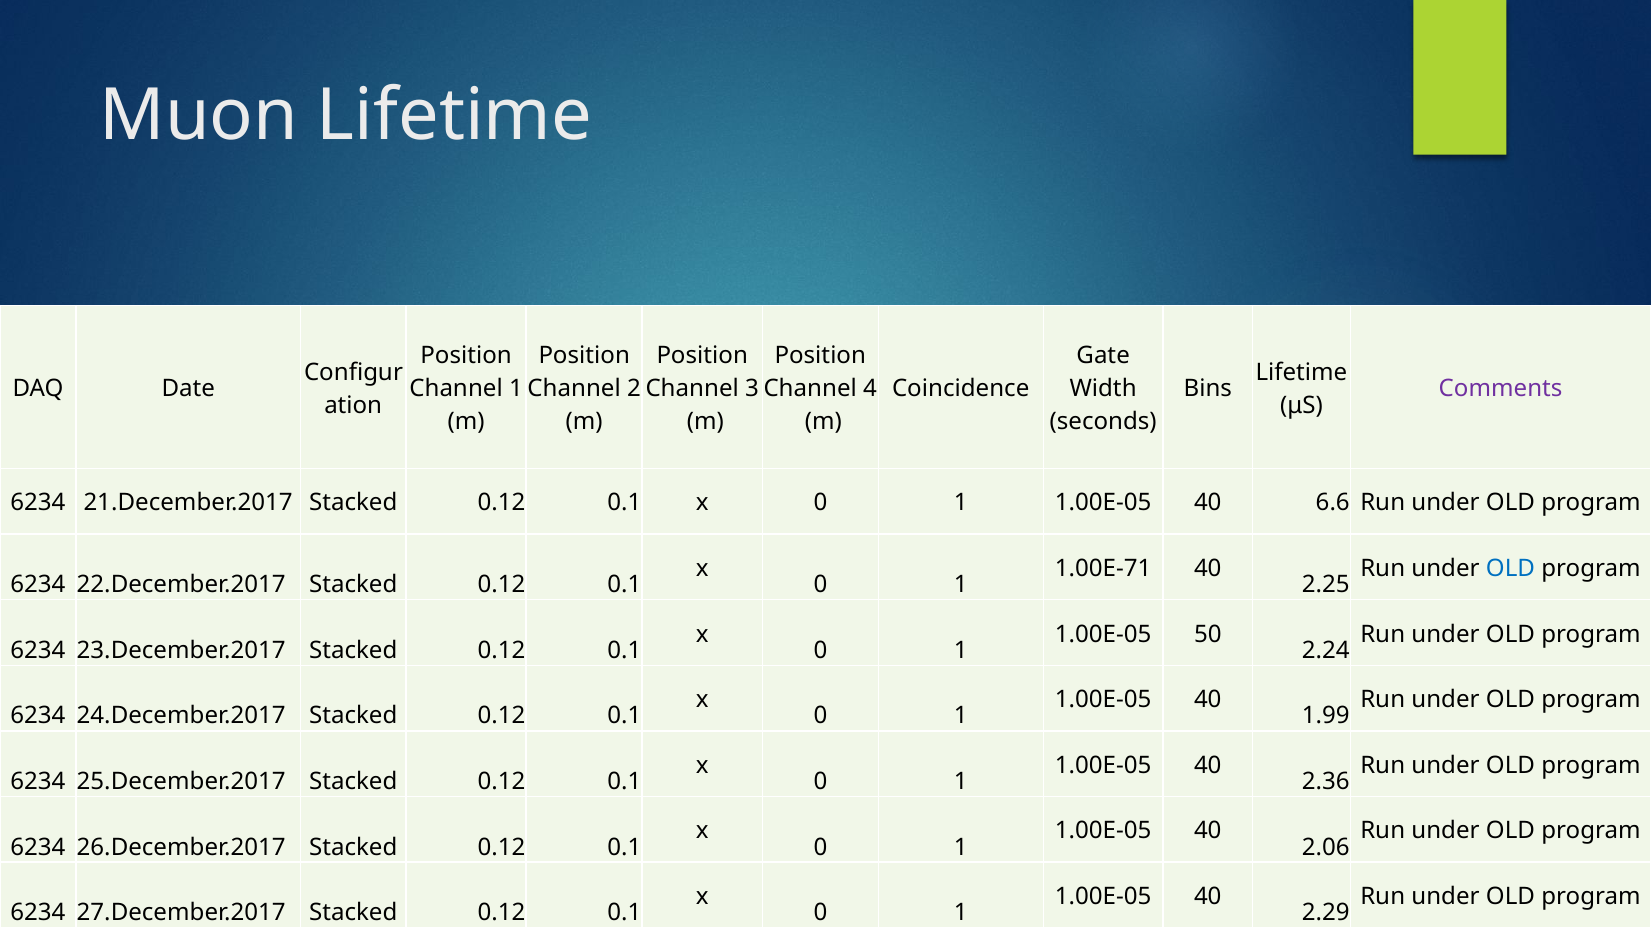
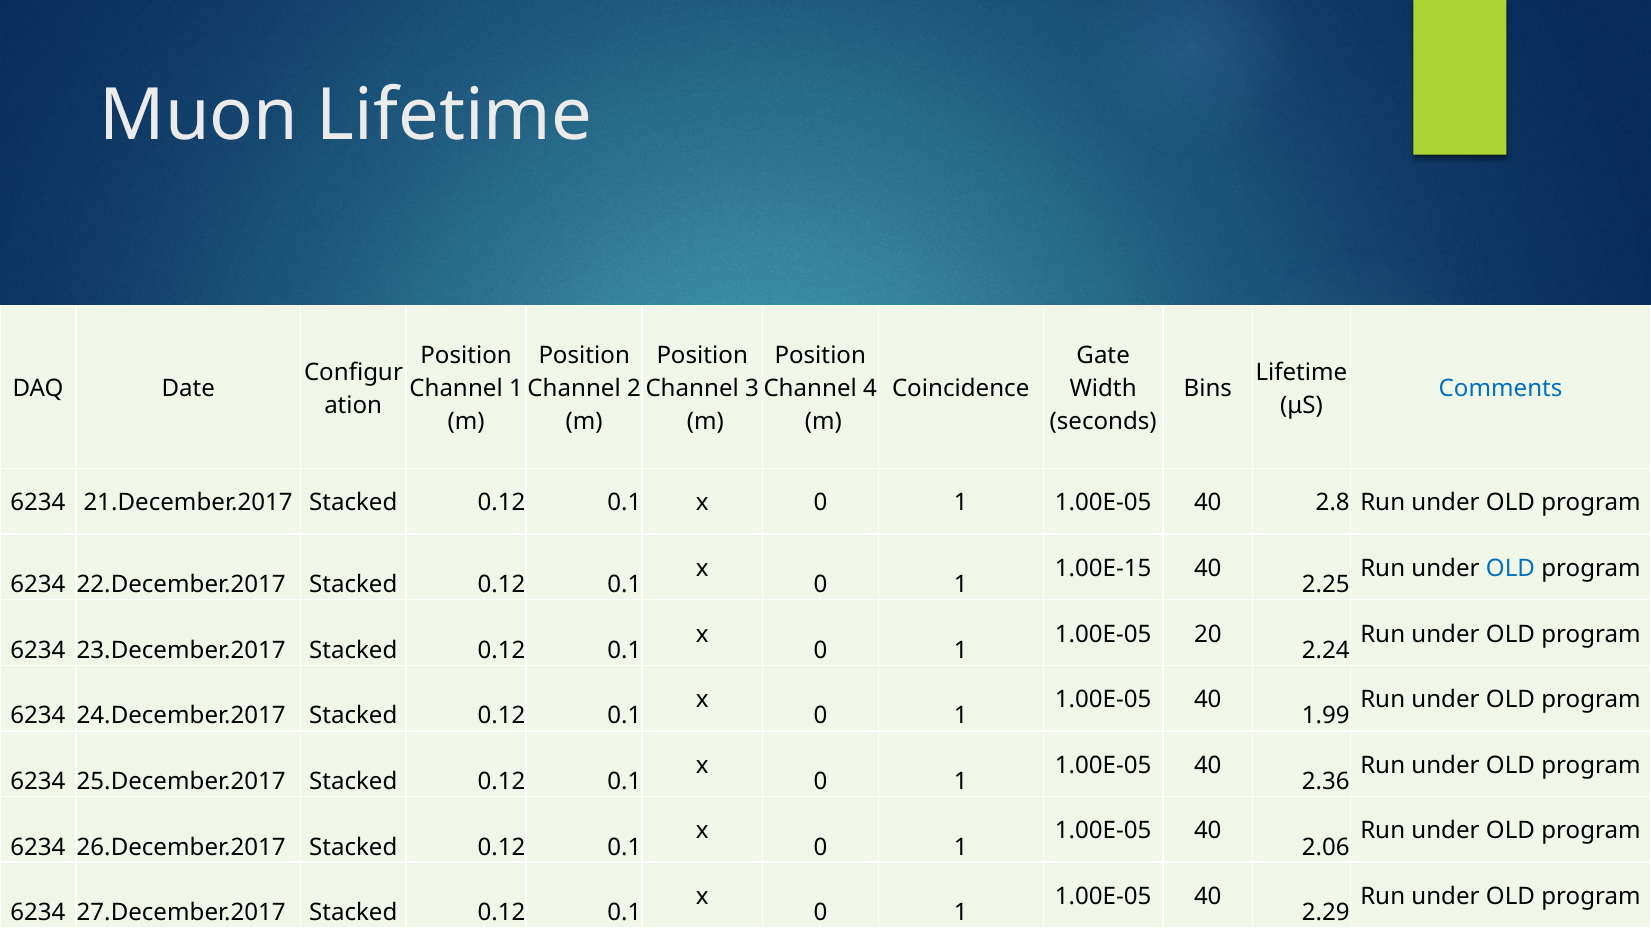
Comments colour: purple -> blue
6.6: 6.6 -> 2.8
1.00E-71: 1.00E-71 -> 1.00E-15
50: 50 -> 20
